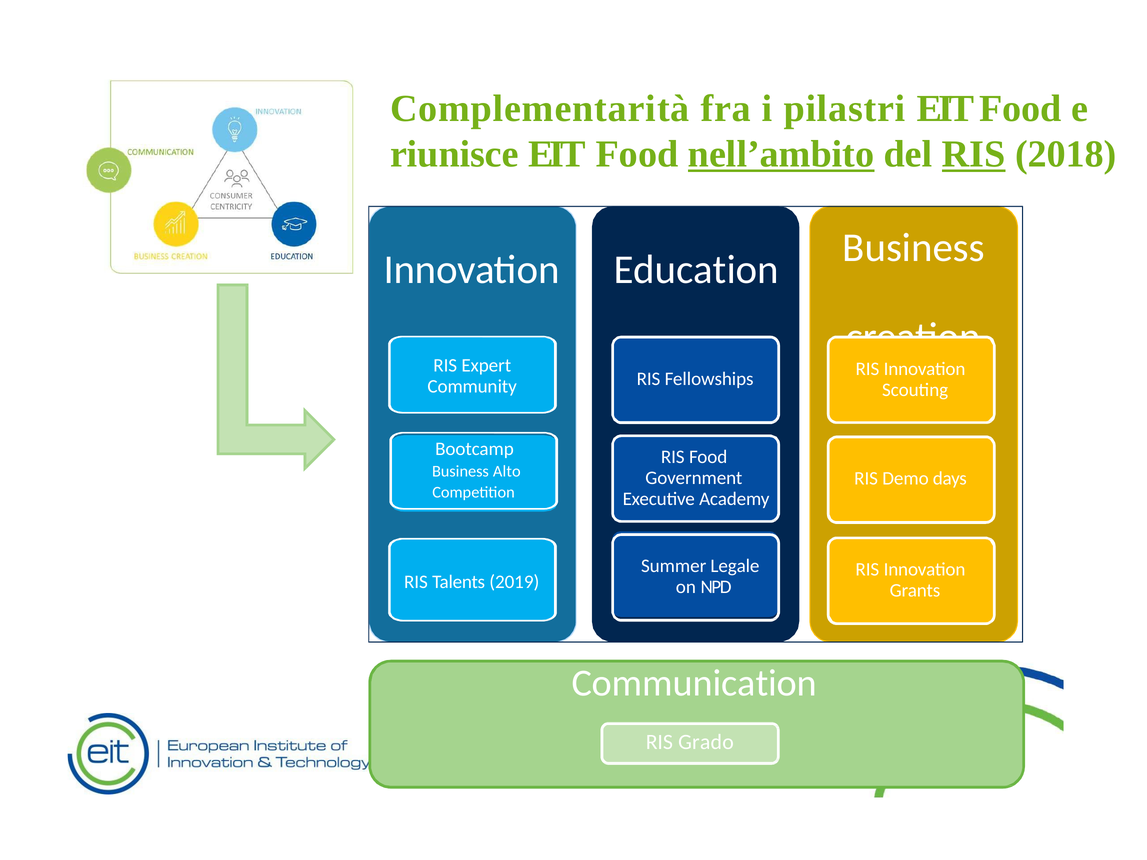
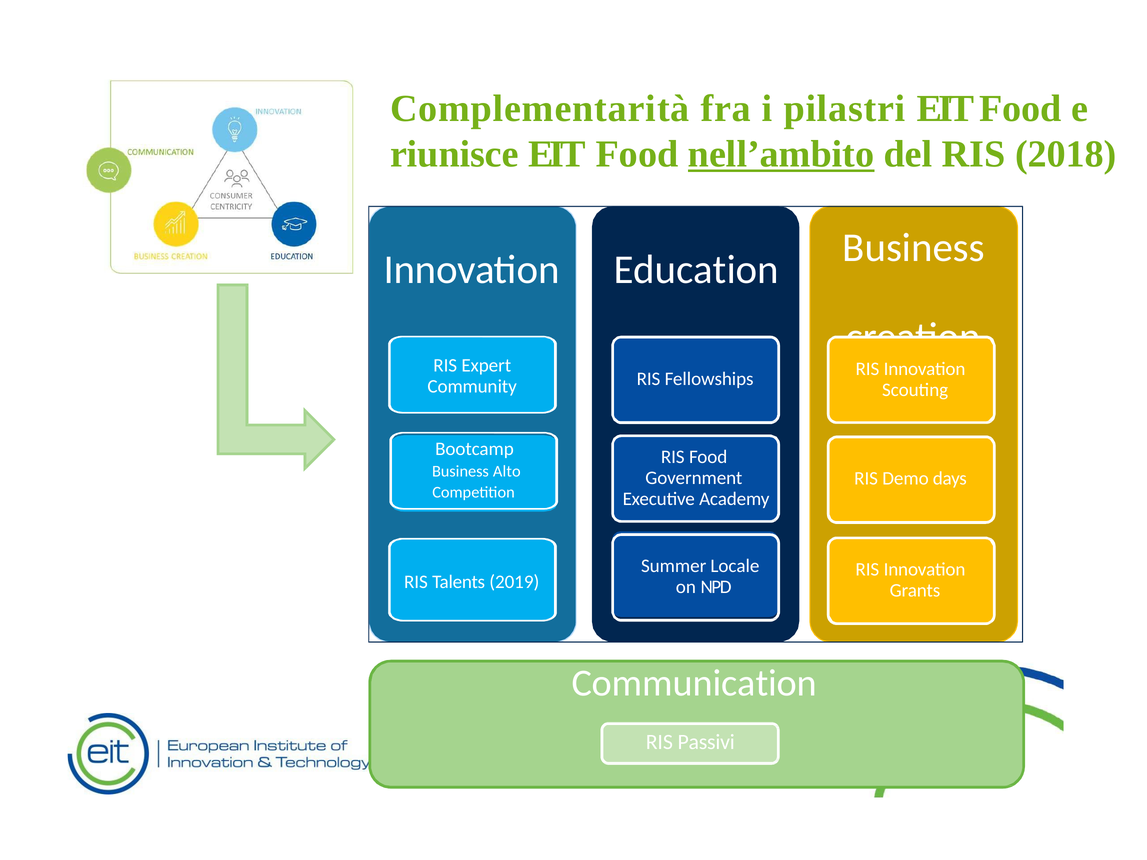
RIS at (974, 154) underline: present -> none
Legale: Legale -> Locale
Grado: Grado -> Passivi
